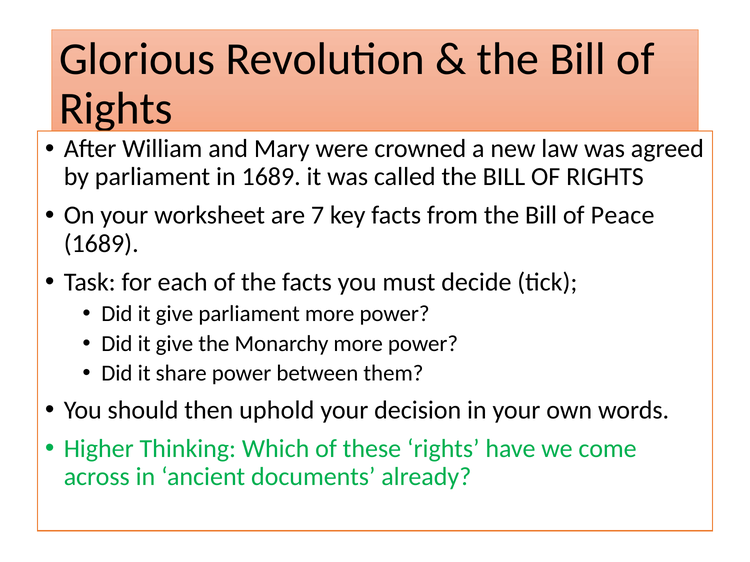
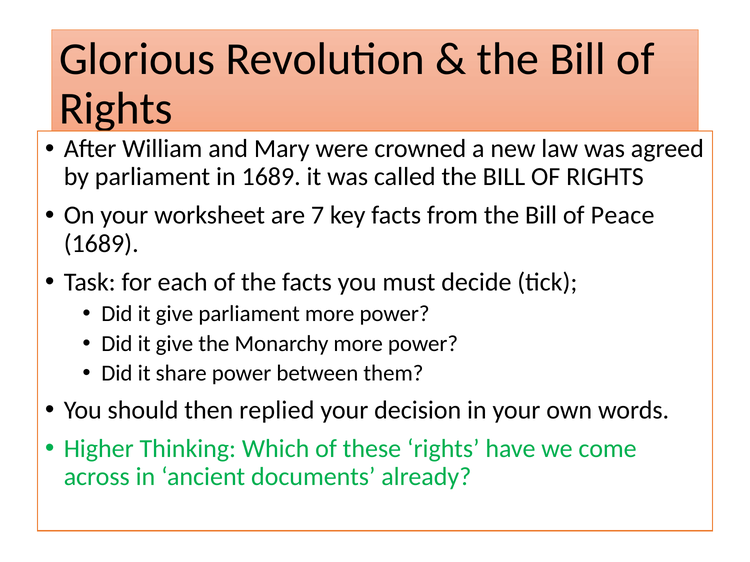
uphold: uphold -> replied
